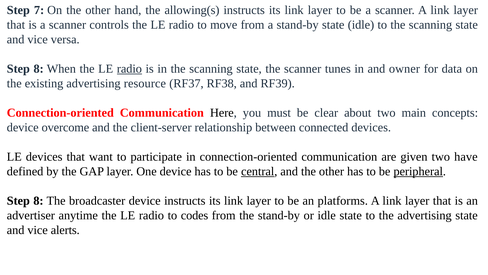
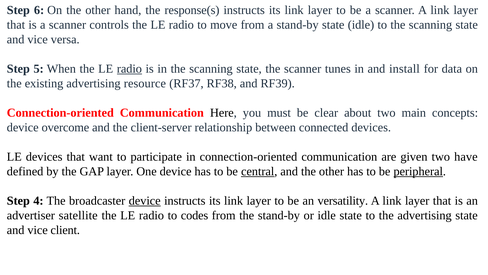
7: 7 -> 6
allowing(s: allowing(s -> response(s
8 at (39, 69): 8 -> 5
owner: owner -> install
8 at (38, 200): 8 -> 4
device at (145, 200) underline: none -> present
platforms: platforms -> versatility
anytime: anytime -> satellite
alerts: alerts -> client
